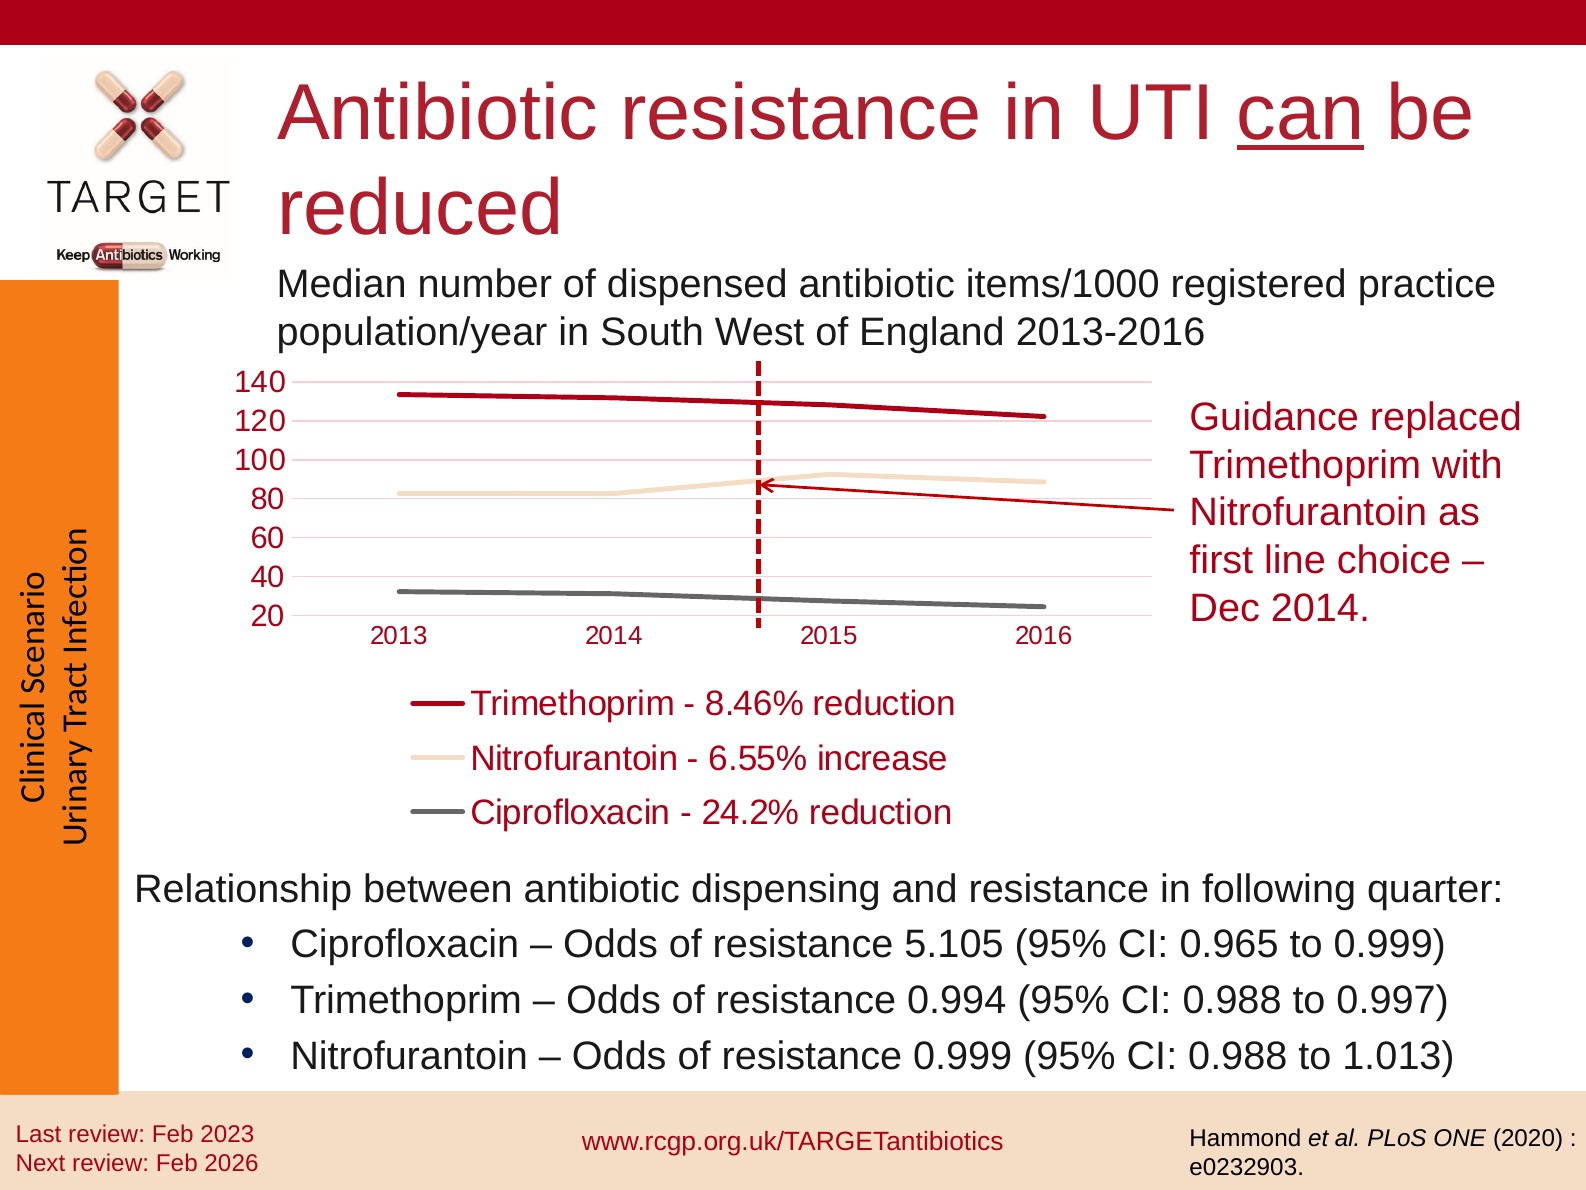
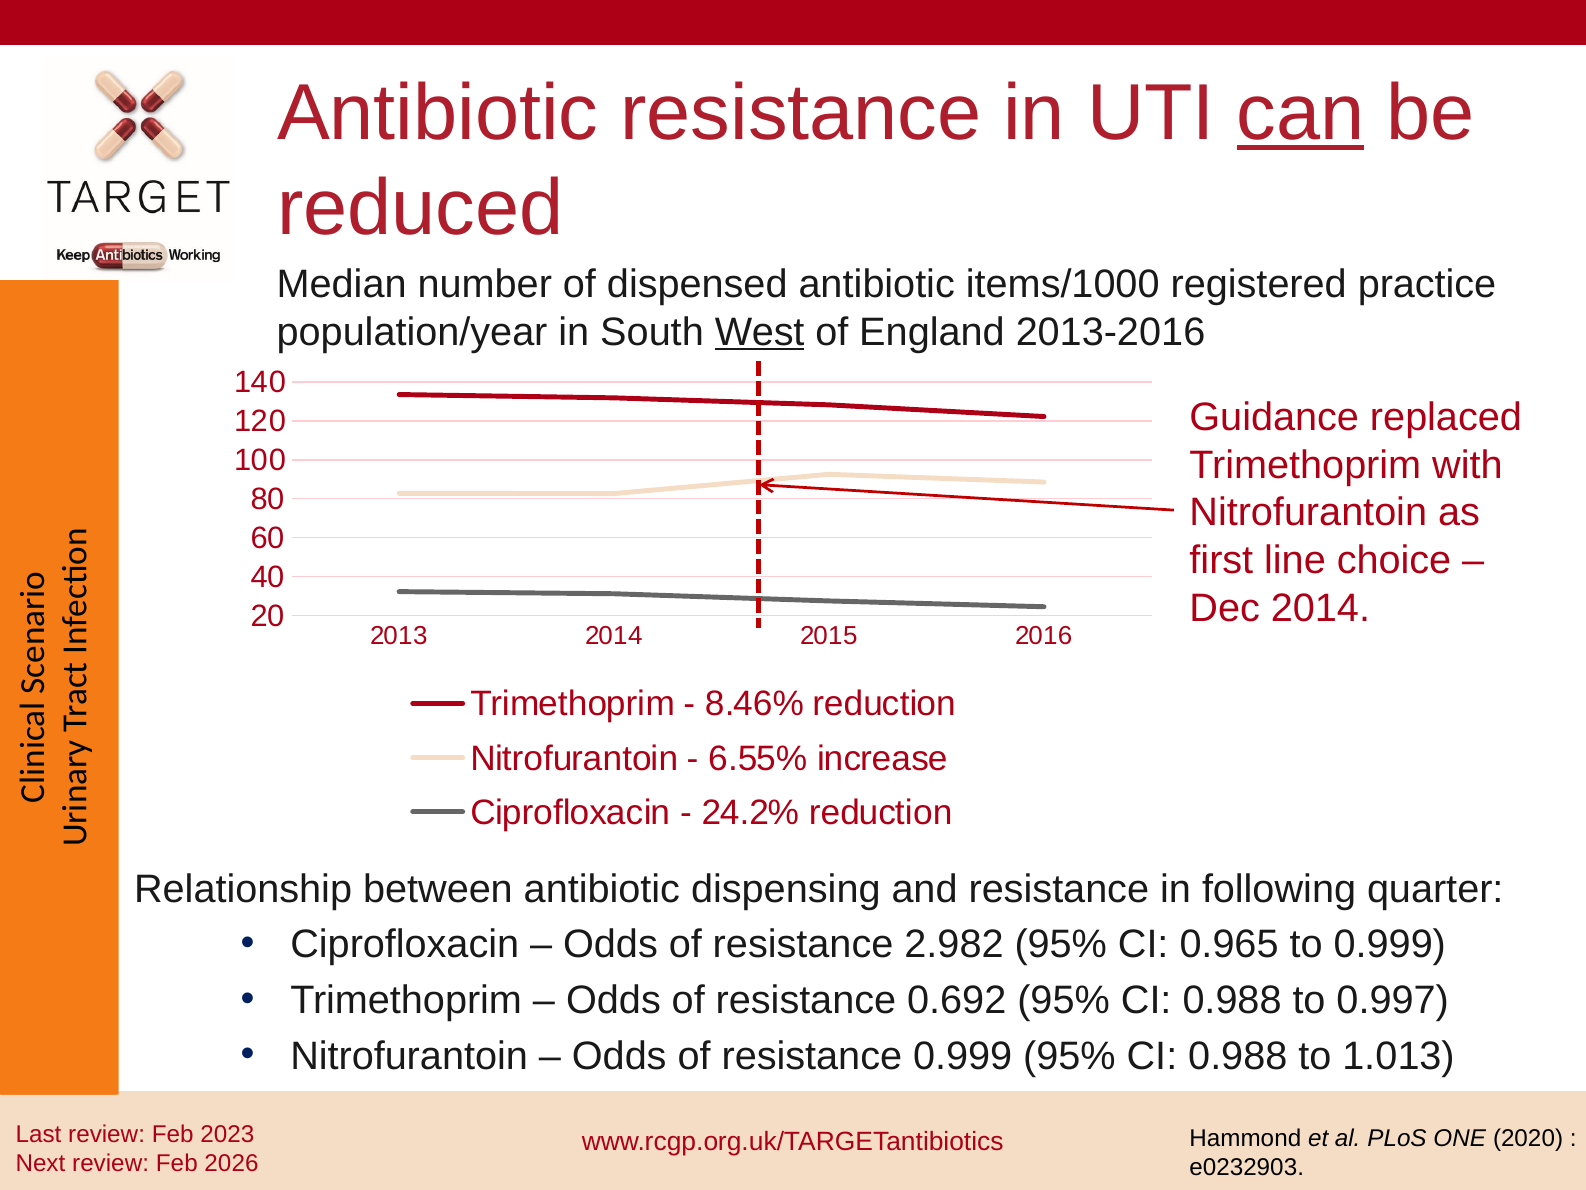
West underline: none -> present
5.105: 5.105 -> 2.982
0.994: 0.994 -> 0.692
